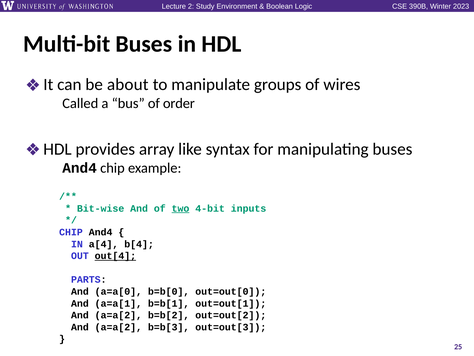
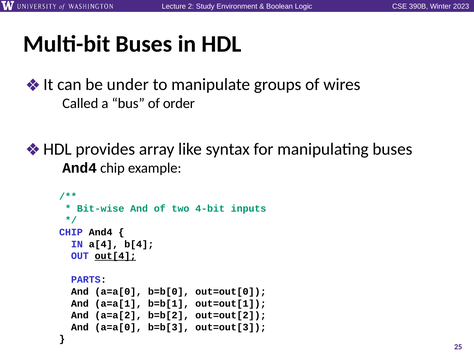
about: about -> under
two underline: present -> none
a=a[2 at (118, 327): a=a[2 -> a=a[0
